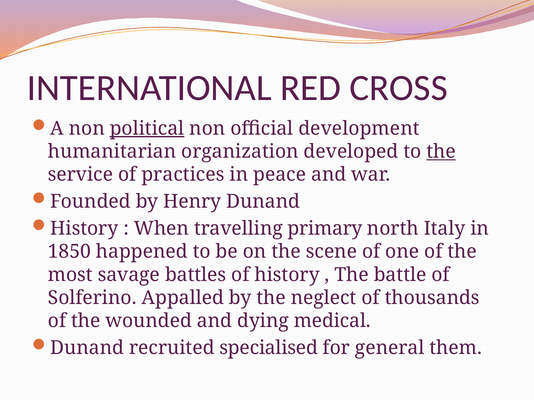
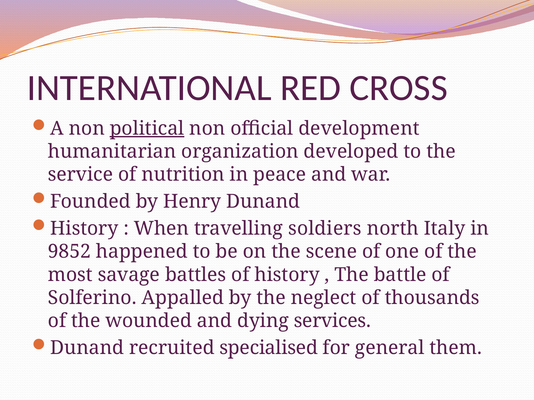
the at (441, 152) underline: present -> none
practices: practices -> nutrition
primary: primary -> soldiers
1850: 1850 -> 9852
medical: medical -> services
